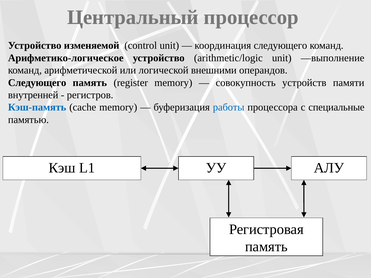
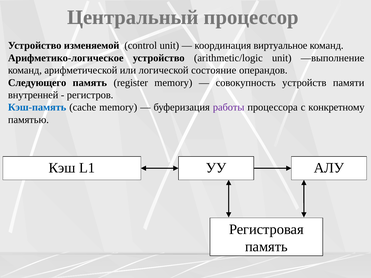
координация следующего: следующего -> виртуальное
внешними: внешними -> состояние
работы colour: blue -> purple
специальные: специальные -> конкретному
